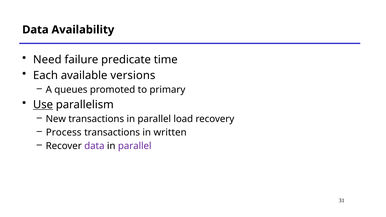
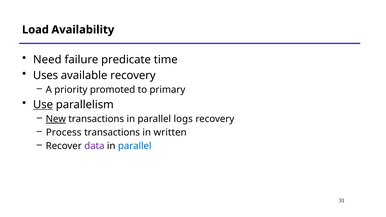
Data at (35, 30): Data -> Load
Each: Each -> Uses
available versions: versions -> recovery
queues: queues -> priority
New underline: none -> present
load: load -> logs
parallel at (135, 146) colour: purple -> blue
